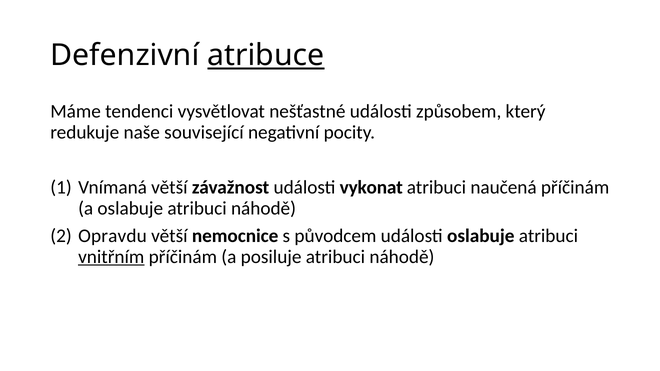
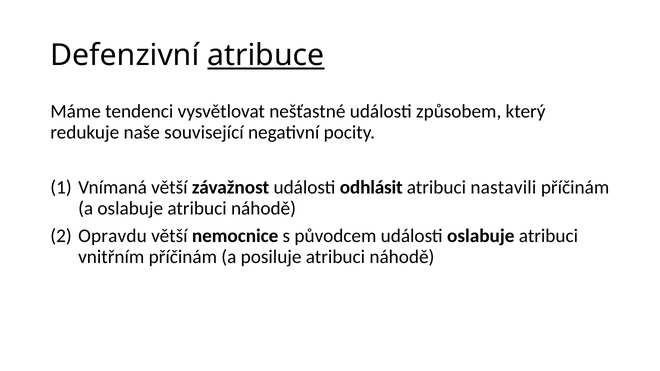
vykonat: vykonat -> odhlásit
naučená: naučená -> nastavili
vnitřním underline: present -> none
